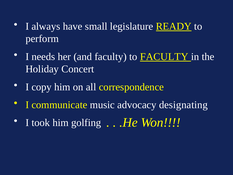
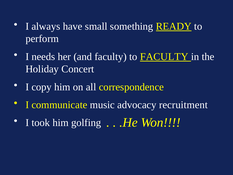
legislature: legislature -> something
designating: designating -> recruitment
